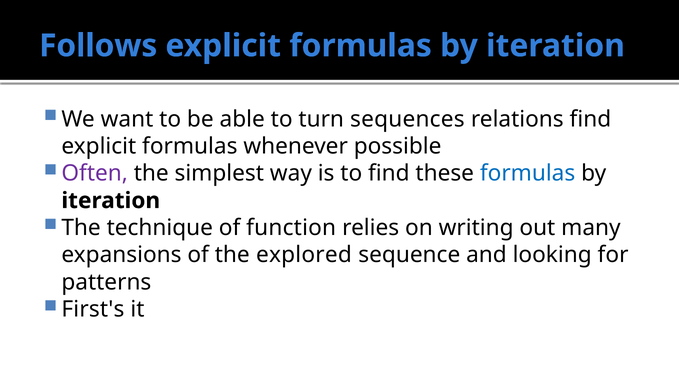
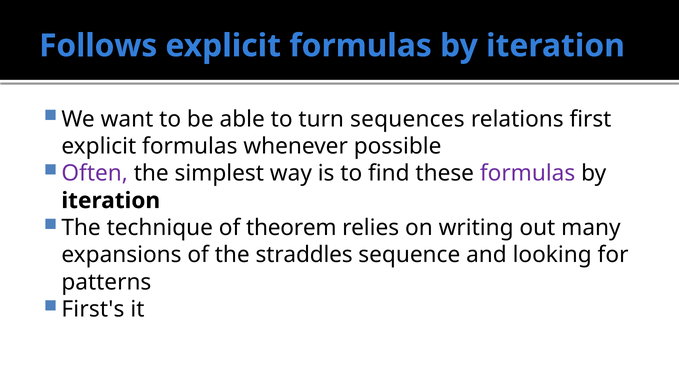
relations find: find -> first
formulas at (528, 173) colour: blue -> purple
function: function -> theorem
explored: explored -> straddles
